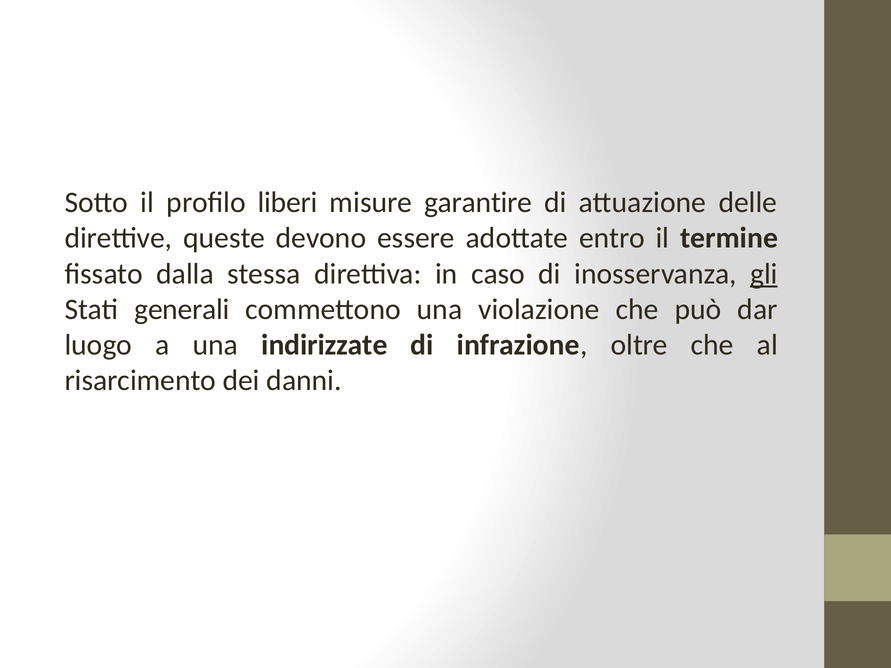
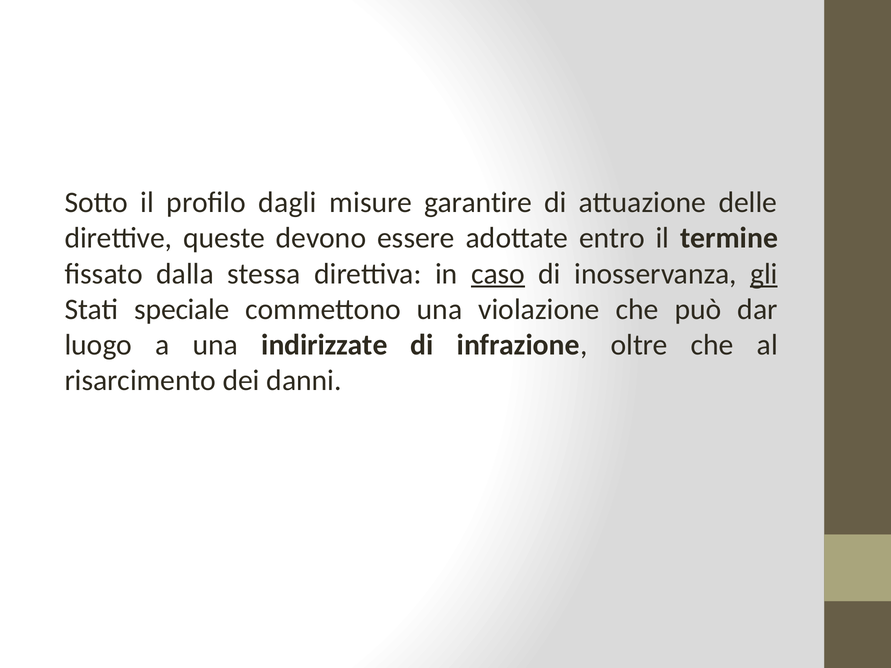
liberi: liberi -> dagli
caso underline: none -> present
generali: generali -> speciale
